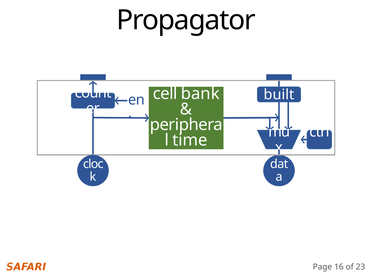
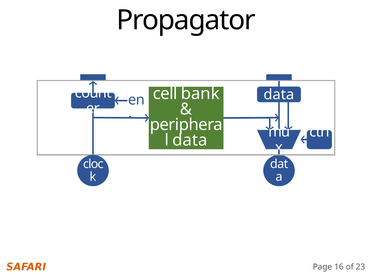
built at (279, 94): built -> data
time at (190, 140): time -> data
